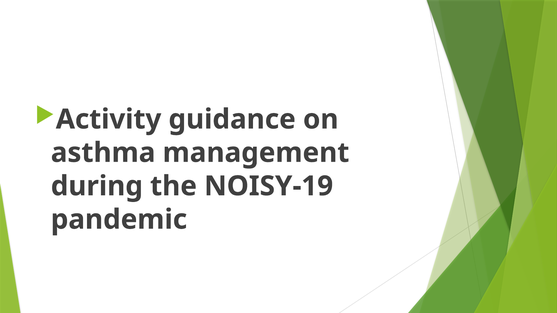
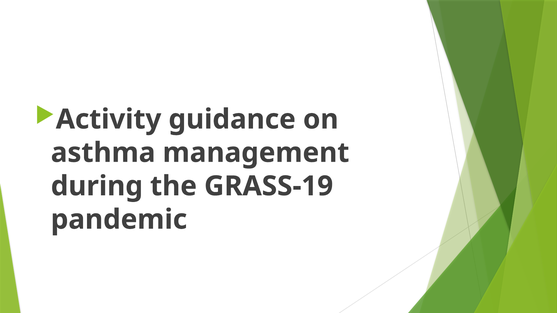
NOISY-19: NOISY-19 -> GRASS-19
